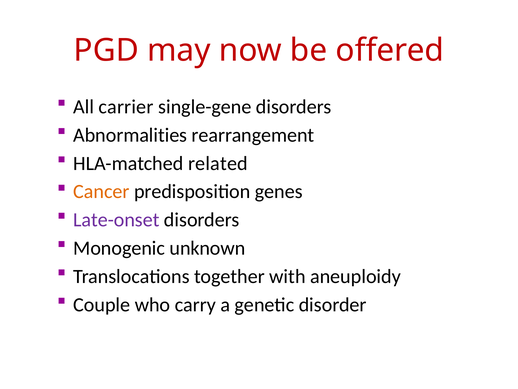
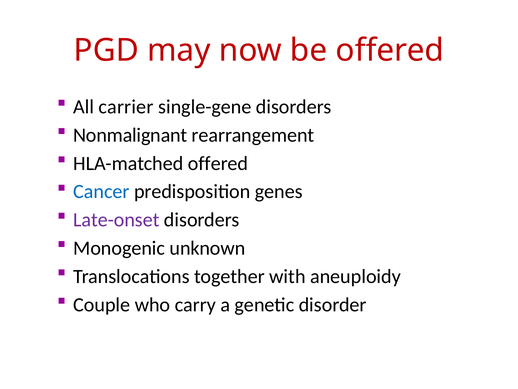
Abnormalities: Abnormalities -> Nonmalignant
HLA-matched related: related -> offered
Cancer colour: orange -> blue
